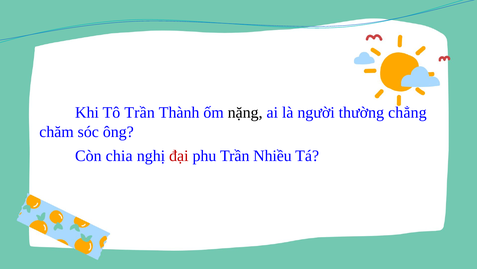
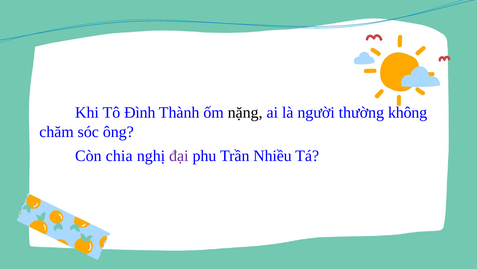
Tô Trần: Trần -> Đình
chẳng: chẳng -> không
đại colour: red -> purple
